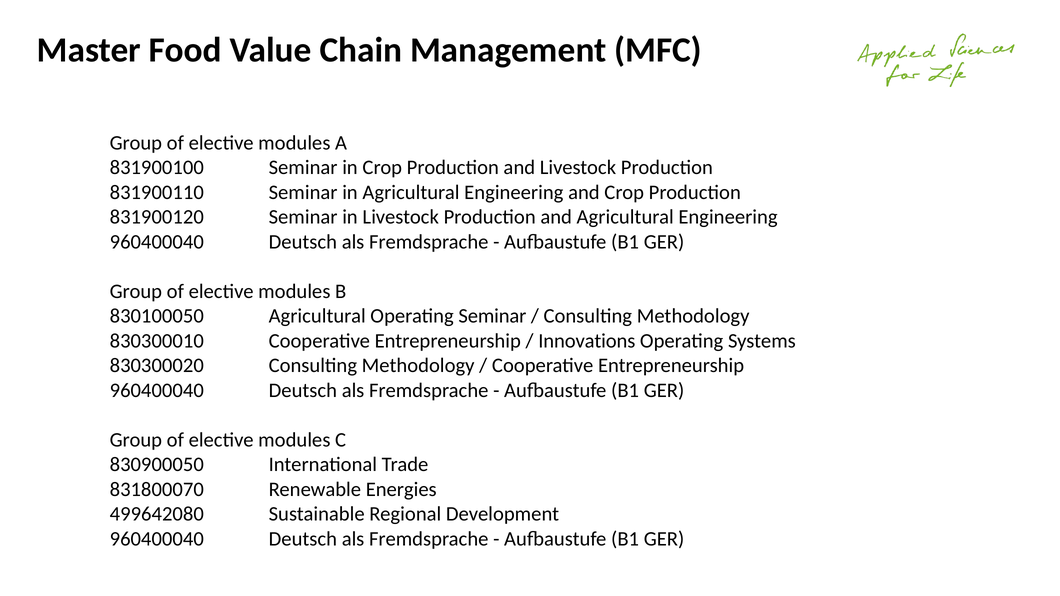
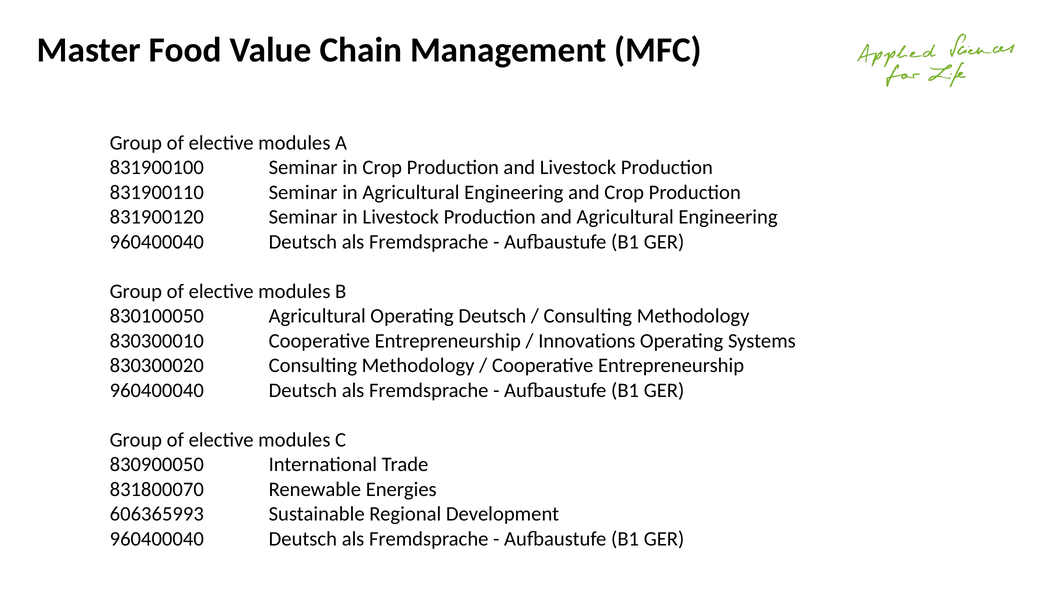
Operating Seminar: Seminar -> Deutsch
499642080: 499642080 -> 606365993
